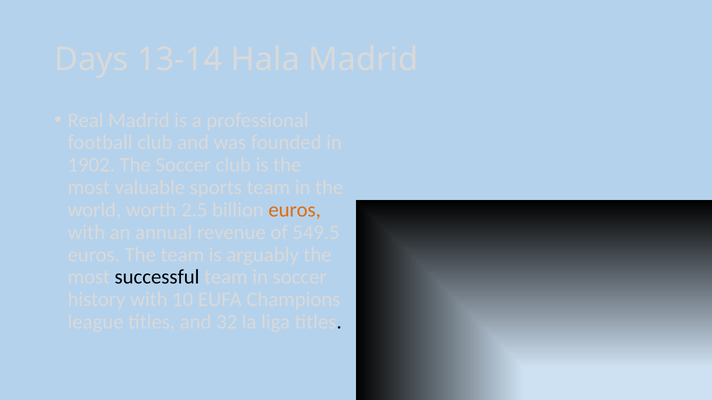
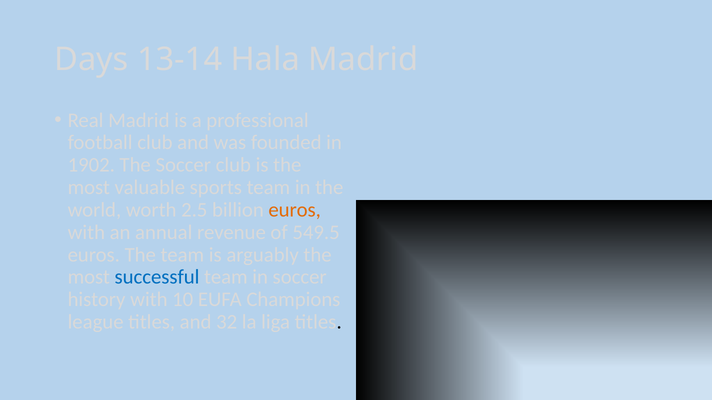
successful colour: black -> blue
